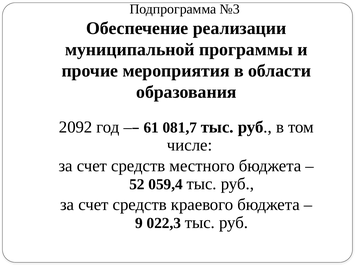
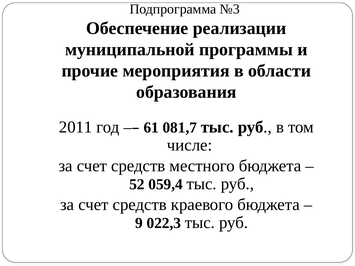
2092: 2092 -> 2011
